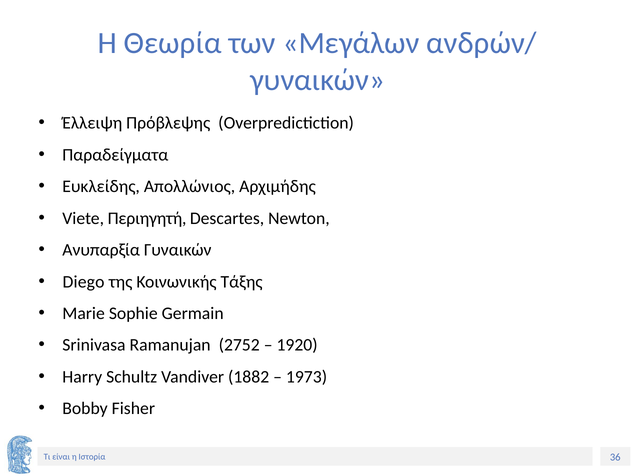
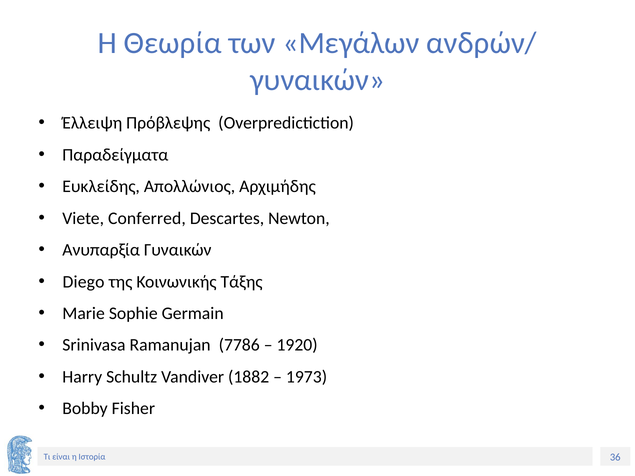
Περιηγητή: Περιηγητή -> Conferred
2752: 2752 -> 7786
